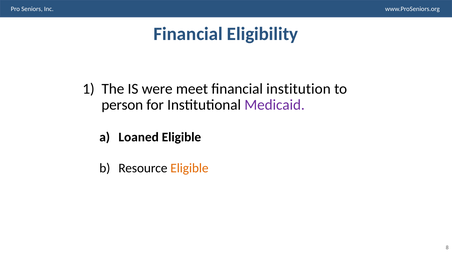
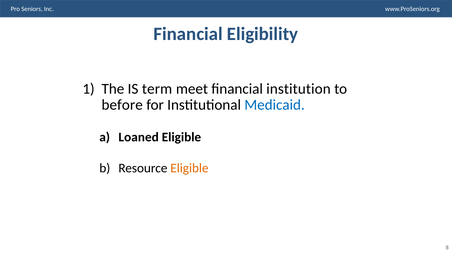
were: were -> term
person: person -> before
Medicaid colour: purple -> blue
